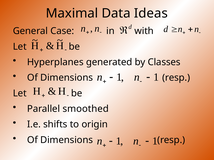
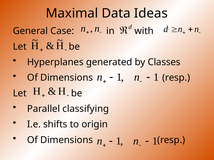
smoothed: smoothed -> classifying
